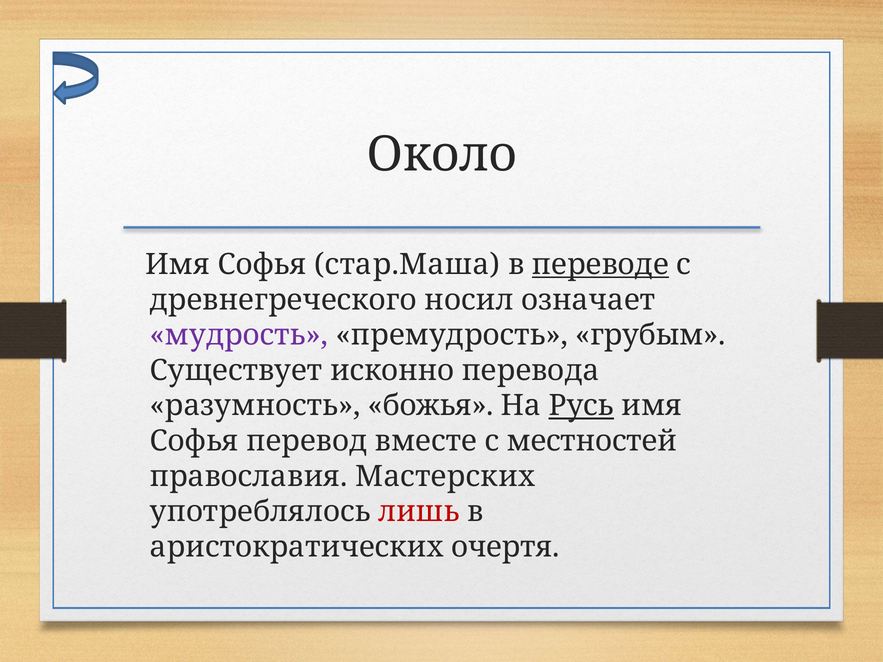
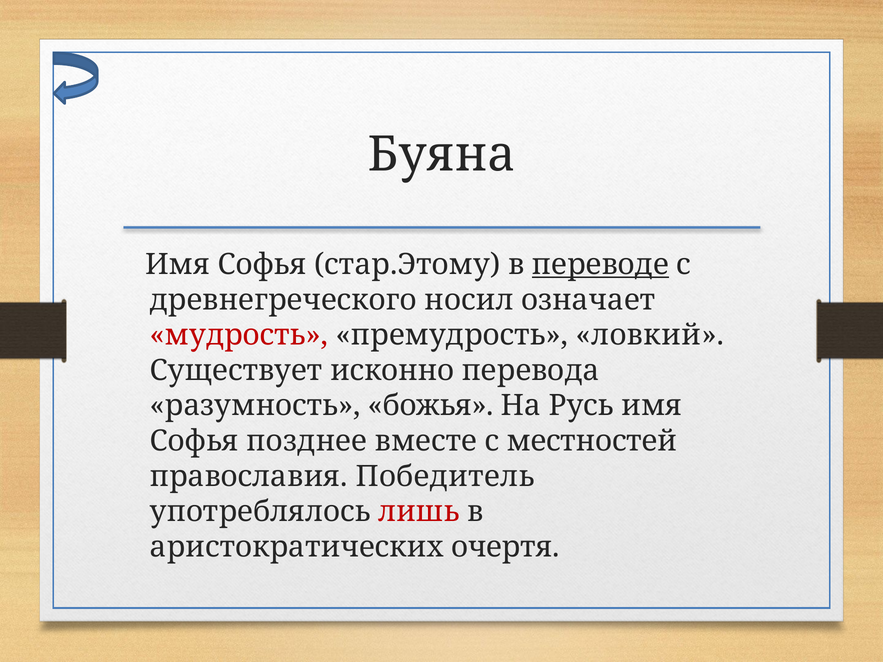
Около: Около -> Буяна
стар.Маша: стар.Маша -> стар.Этому
мудрость colour: purple -> red
грубым: грубым -> ловкий
Русь underline: present -> none
перевод: перевод -> позднее
Мастерских: Мастерских -> Победитель
